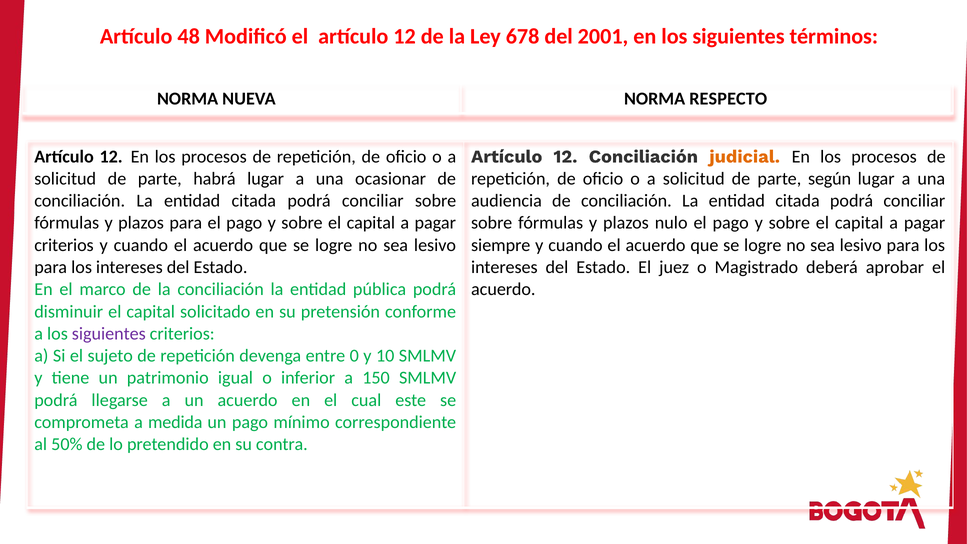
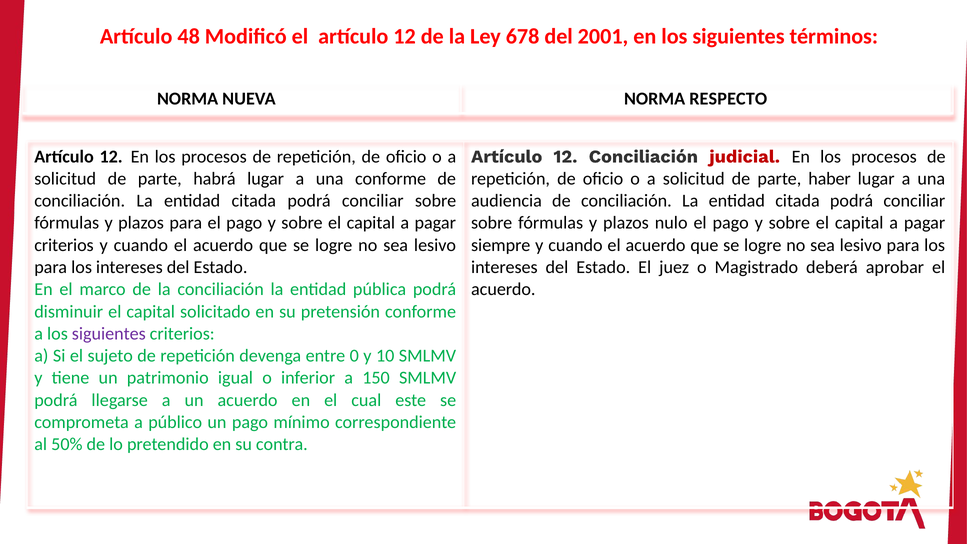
judicial colour: orange -> red
una ocasionar: ocasionar -> conforme
según: según -> haber
medida: medida -> público
